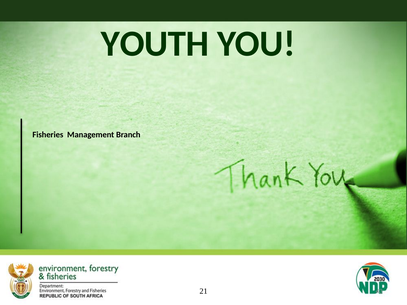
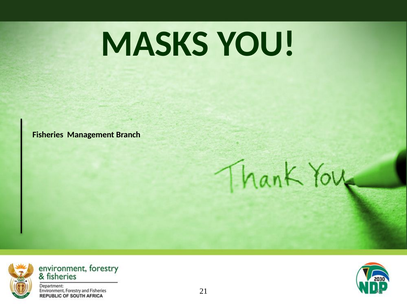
YOUTH: YOUTH -> MASKS
